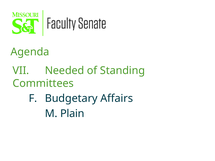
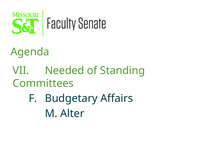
Plain: Plain -> Alter
